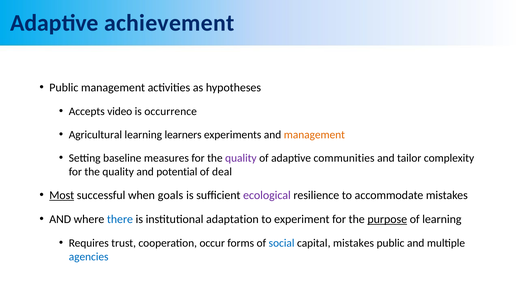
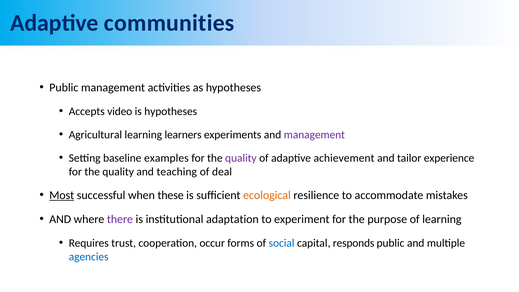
achievement: achievement -> communities
is occurrence: occurrence -> hypotheses
management at (314, 135) colour: orange -> purple
measures: measures -> examples
communities: communities -> achievement
complexity: complexity -> experience
potential: potential -> teaching
goals: goals -> these
ecological colour: purple -> orange
there colour: blue -> purple
purpose underline: present -> none
capital mistakes: mistakes -> responds
